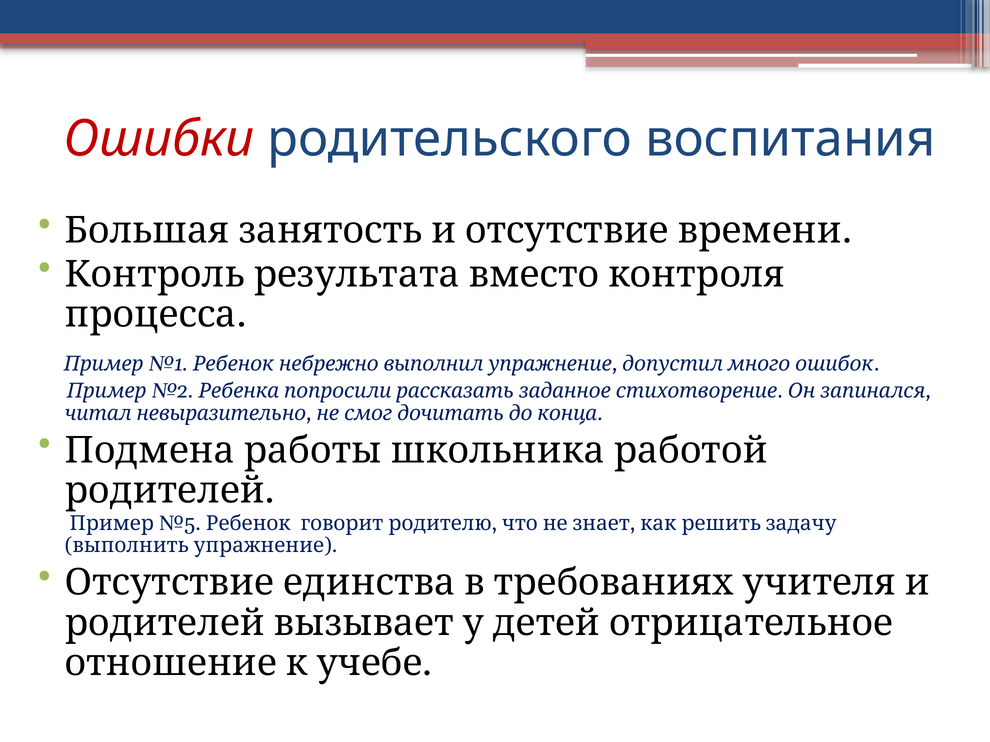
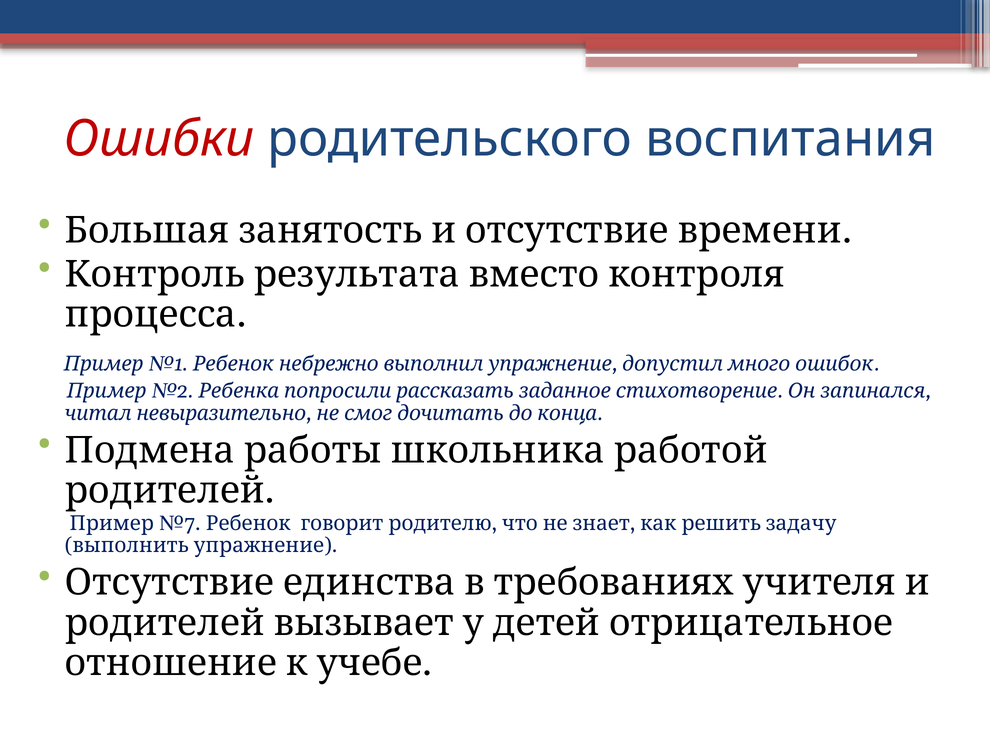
№5: №5 -> №7
